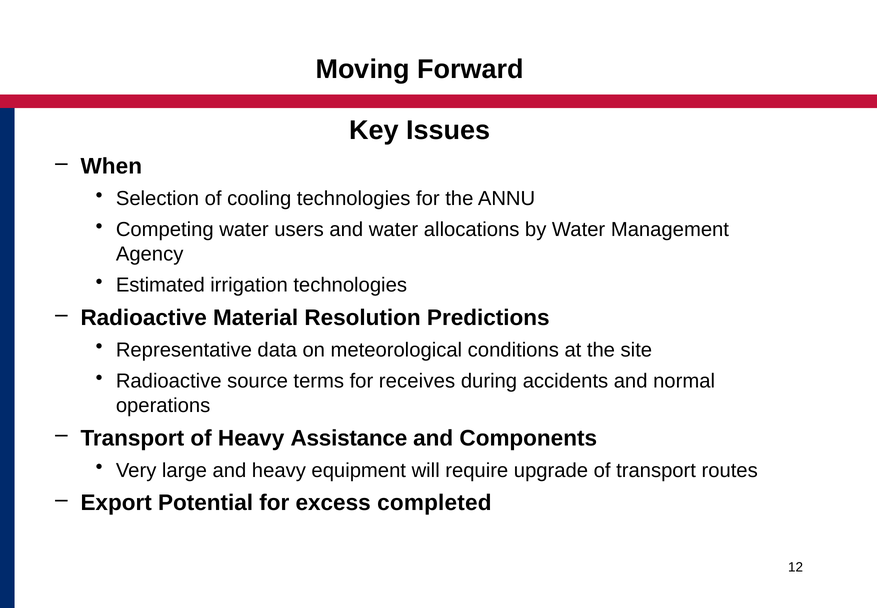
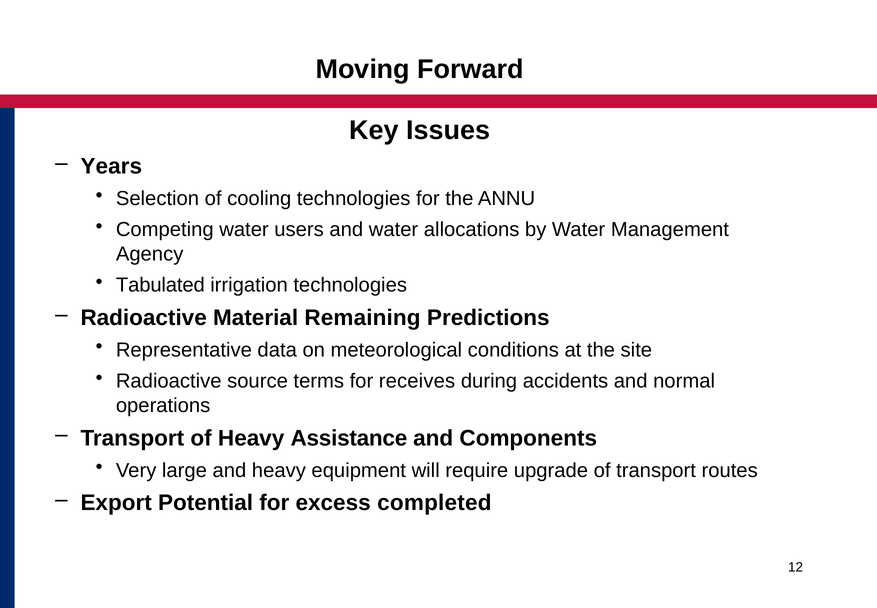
When: When -> Years
Estimated: Estimated -> Tabulated
Resolution: Resolution -> Remaining
